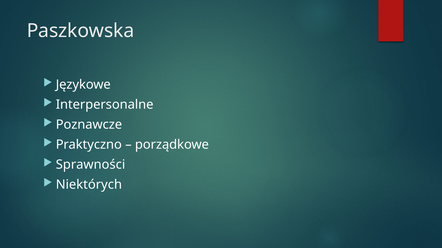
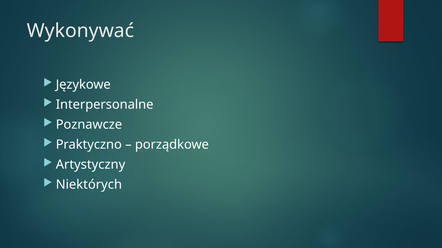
Paszkowska: Paszkowska -> Wykonywać
Sprawności: Sprawności -> Artystyczny
